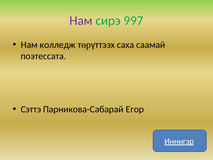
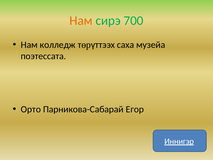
Нам at (81, 21) colour: purple -> orange
997: 997 -> 700
саамай: саамай -> музейа
Сэттэ: Сэттэ -> Орто
